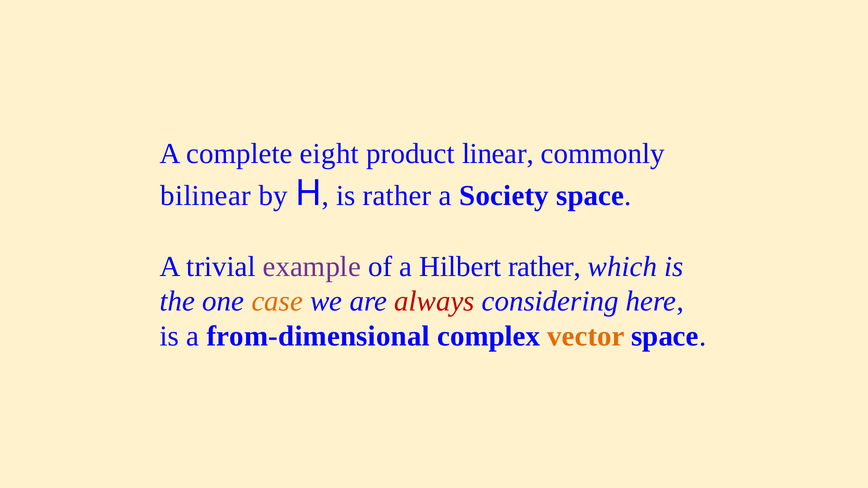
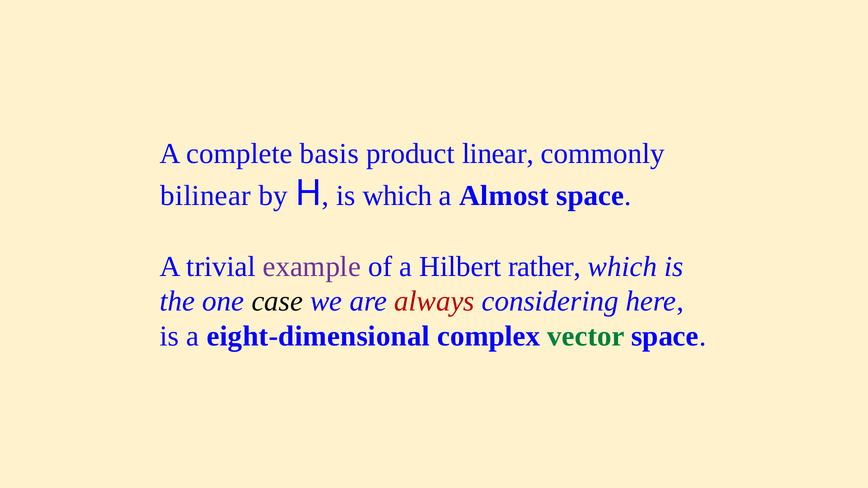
eight: eight -> basis
is rather: rather -> which
Society: Society -> Almost
case colour: orange -> black
from-dimensional: from-dimensional -> eight-dimensional
vector colour: orange -> green
